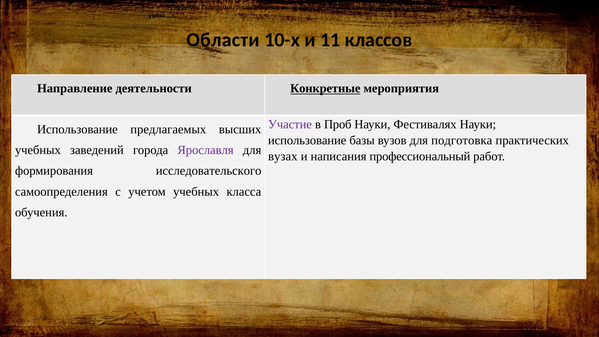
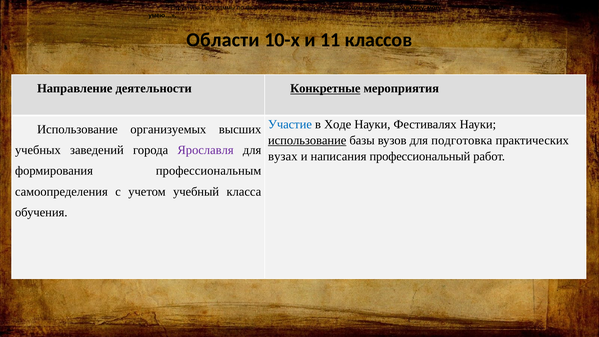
Участие colour: purple -> blue
Проб: Проб -> Ходе
предлагаемых: предлагаемых -> организуемых
использование at (307, 140) underline: none -> present
исследовательского: исследовательского -> профессиональным
учетом учебных: учебных -> учебный
